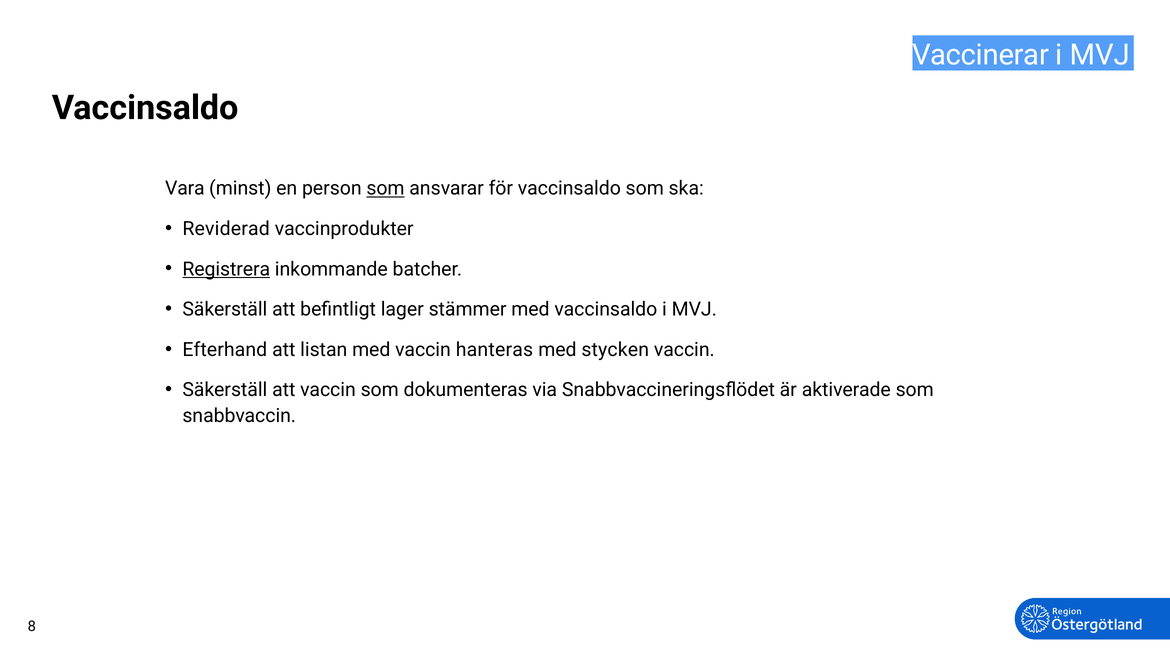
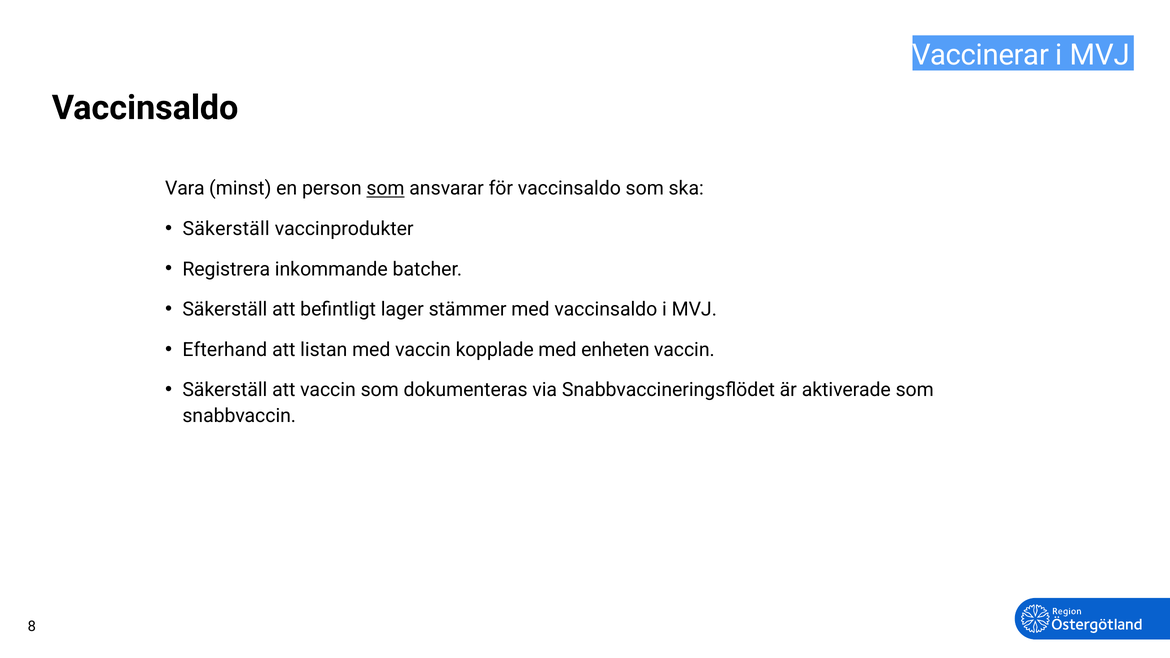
Reviderad at (226, 229): Reviderad -> Säkerställ
Registrera underline: present -> none
hanteras: hanteras -> kopplade
stycken: stycken -> enheten
